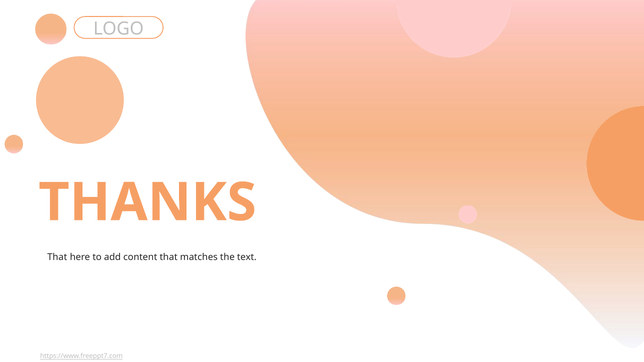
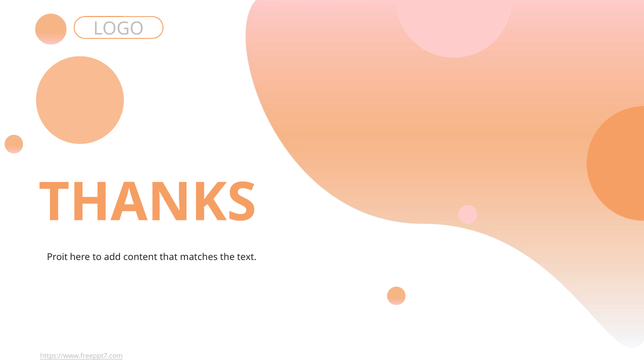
That at (57, 257): That -> Proit
